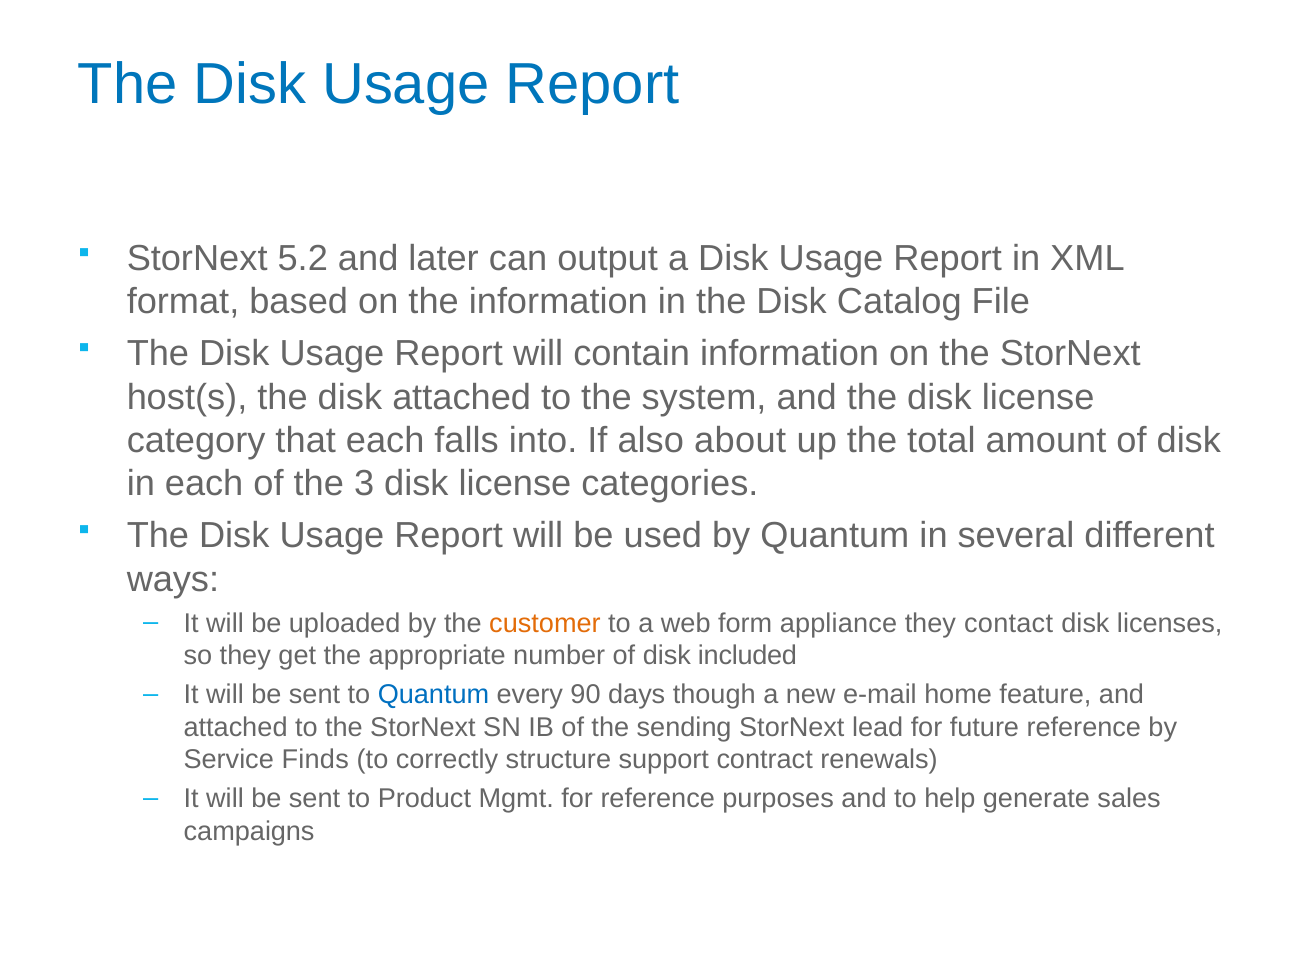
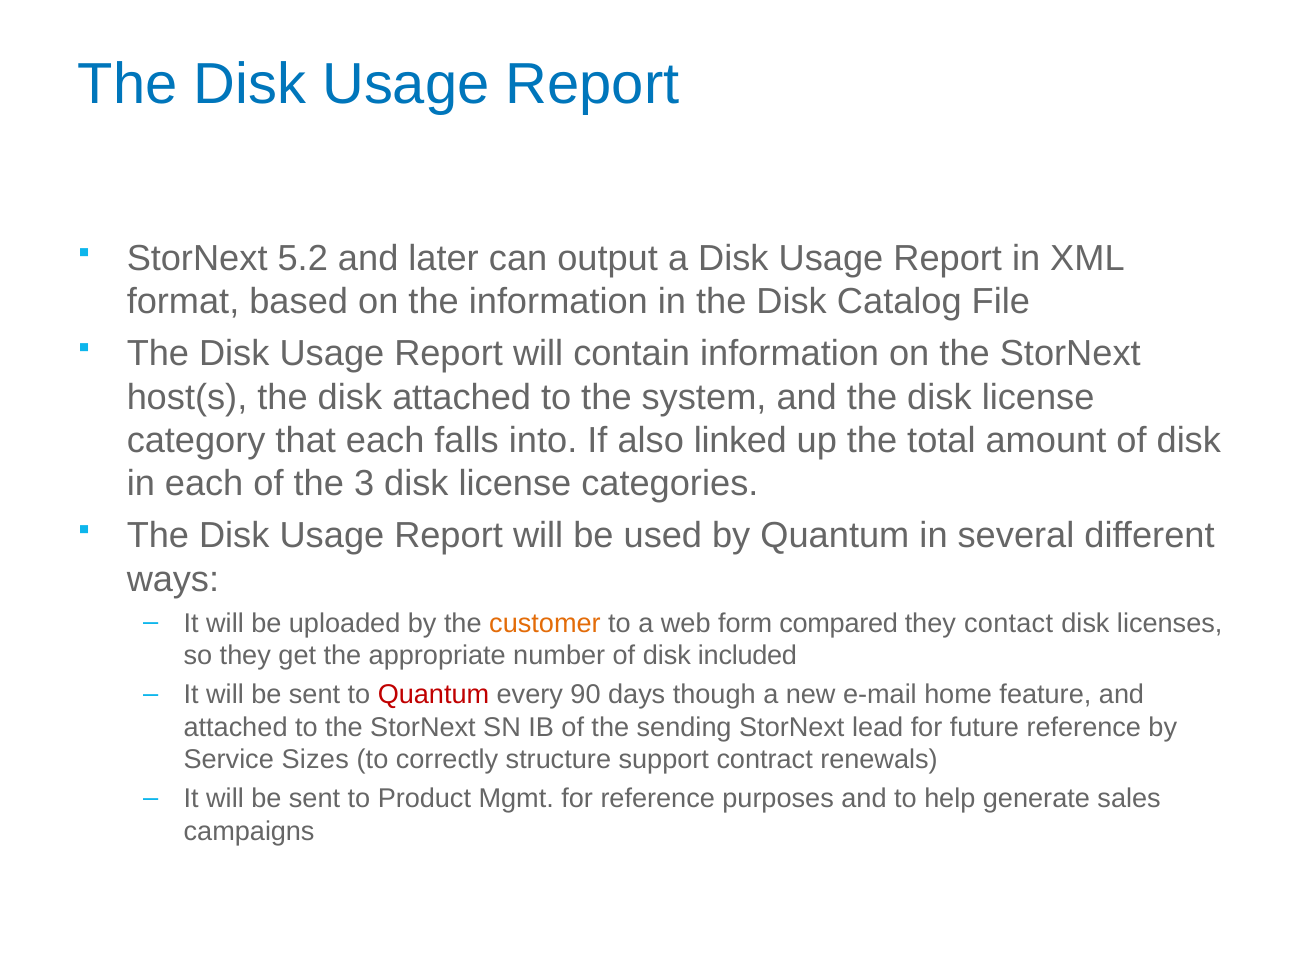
about: about -> linked
appliance: appliance -> compared
Quantum at (434, 695) colour: blue -> red
Finds: Finds -> Sizes
